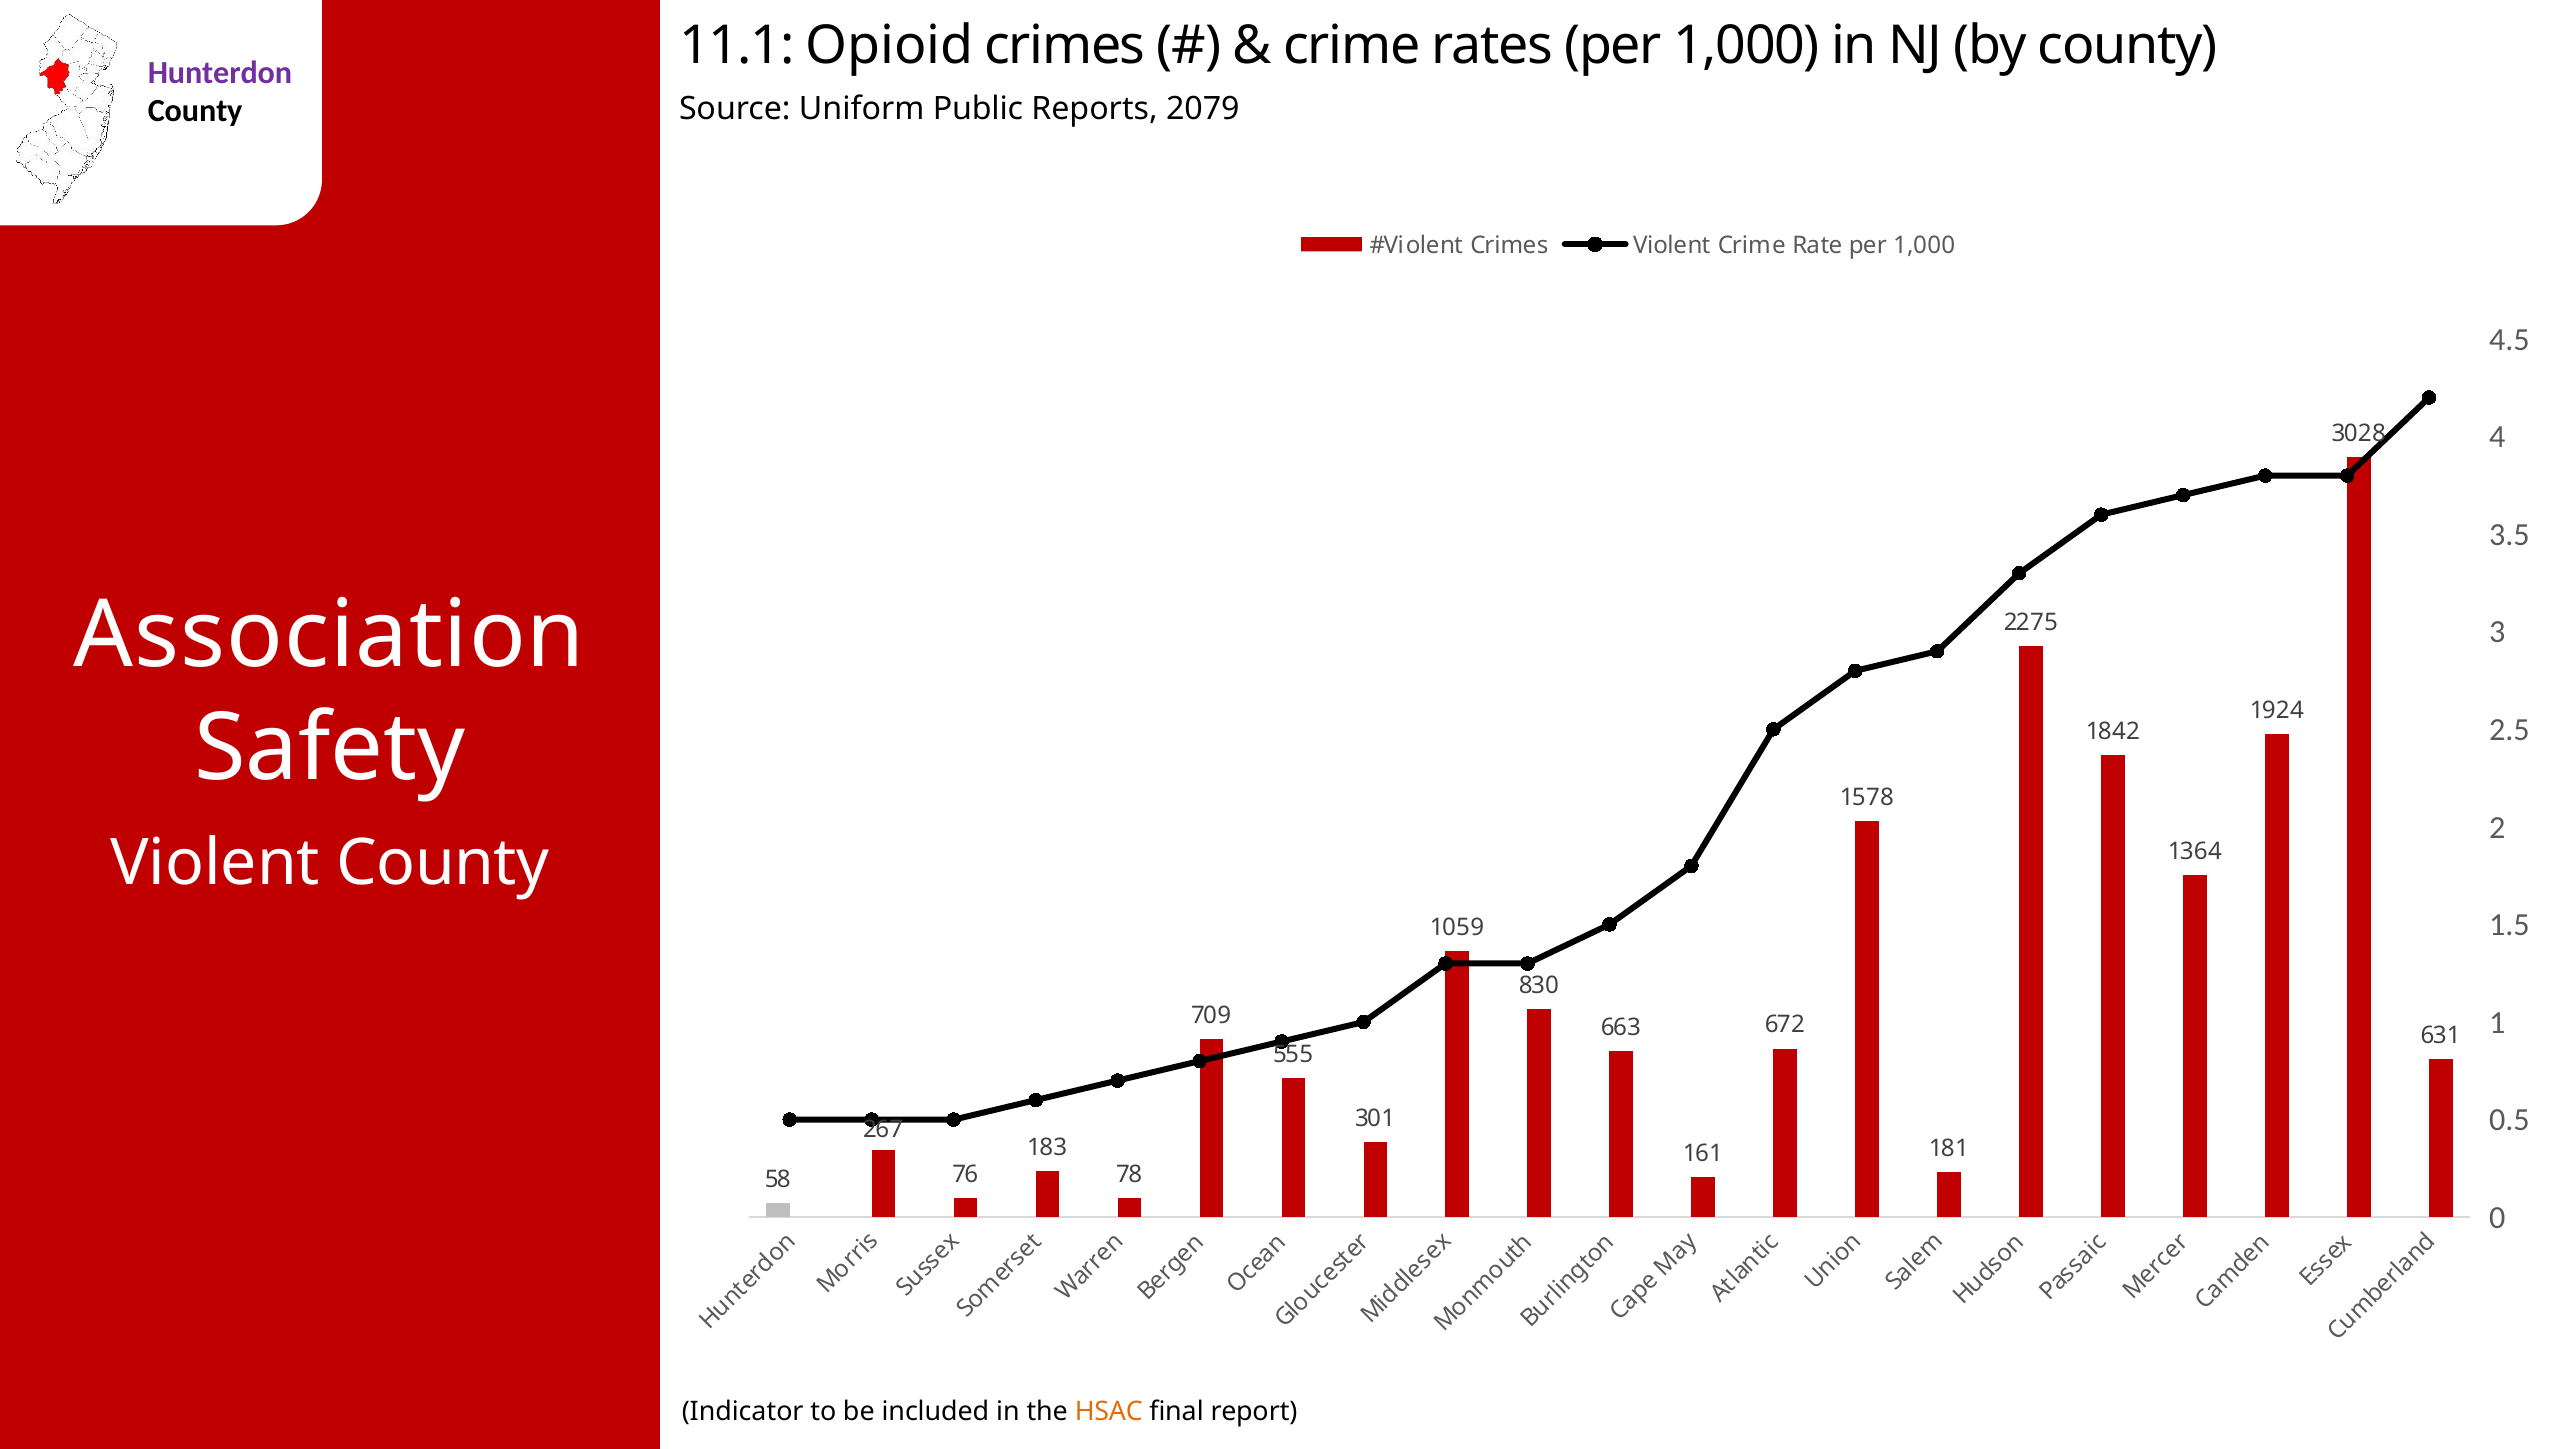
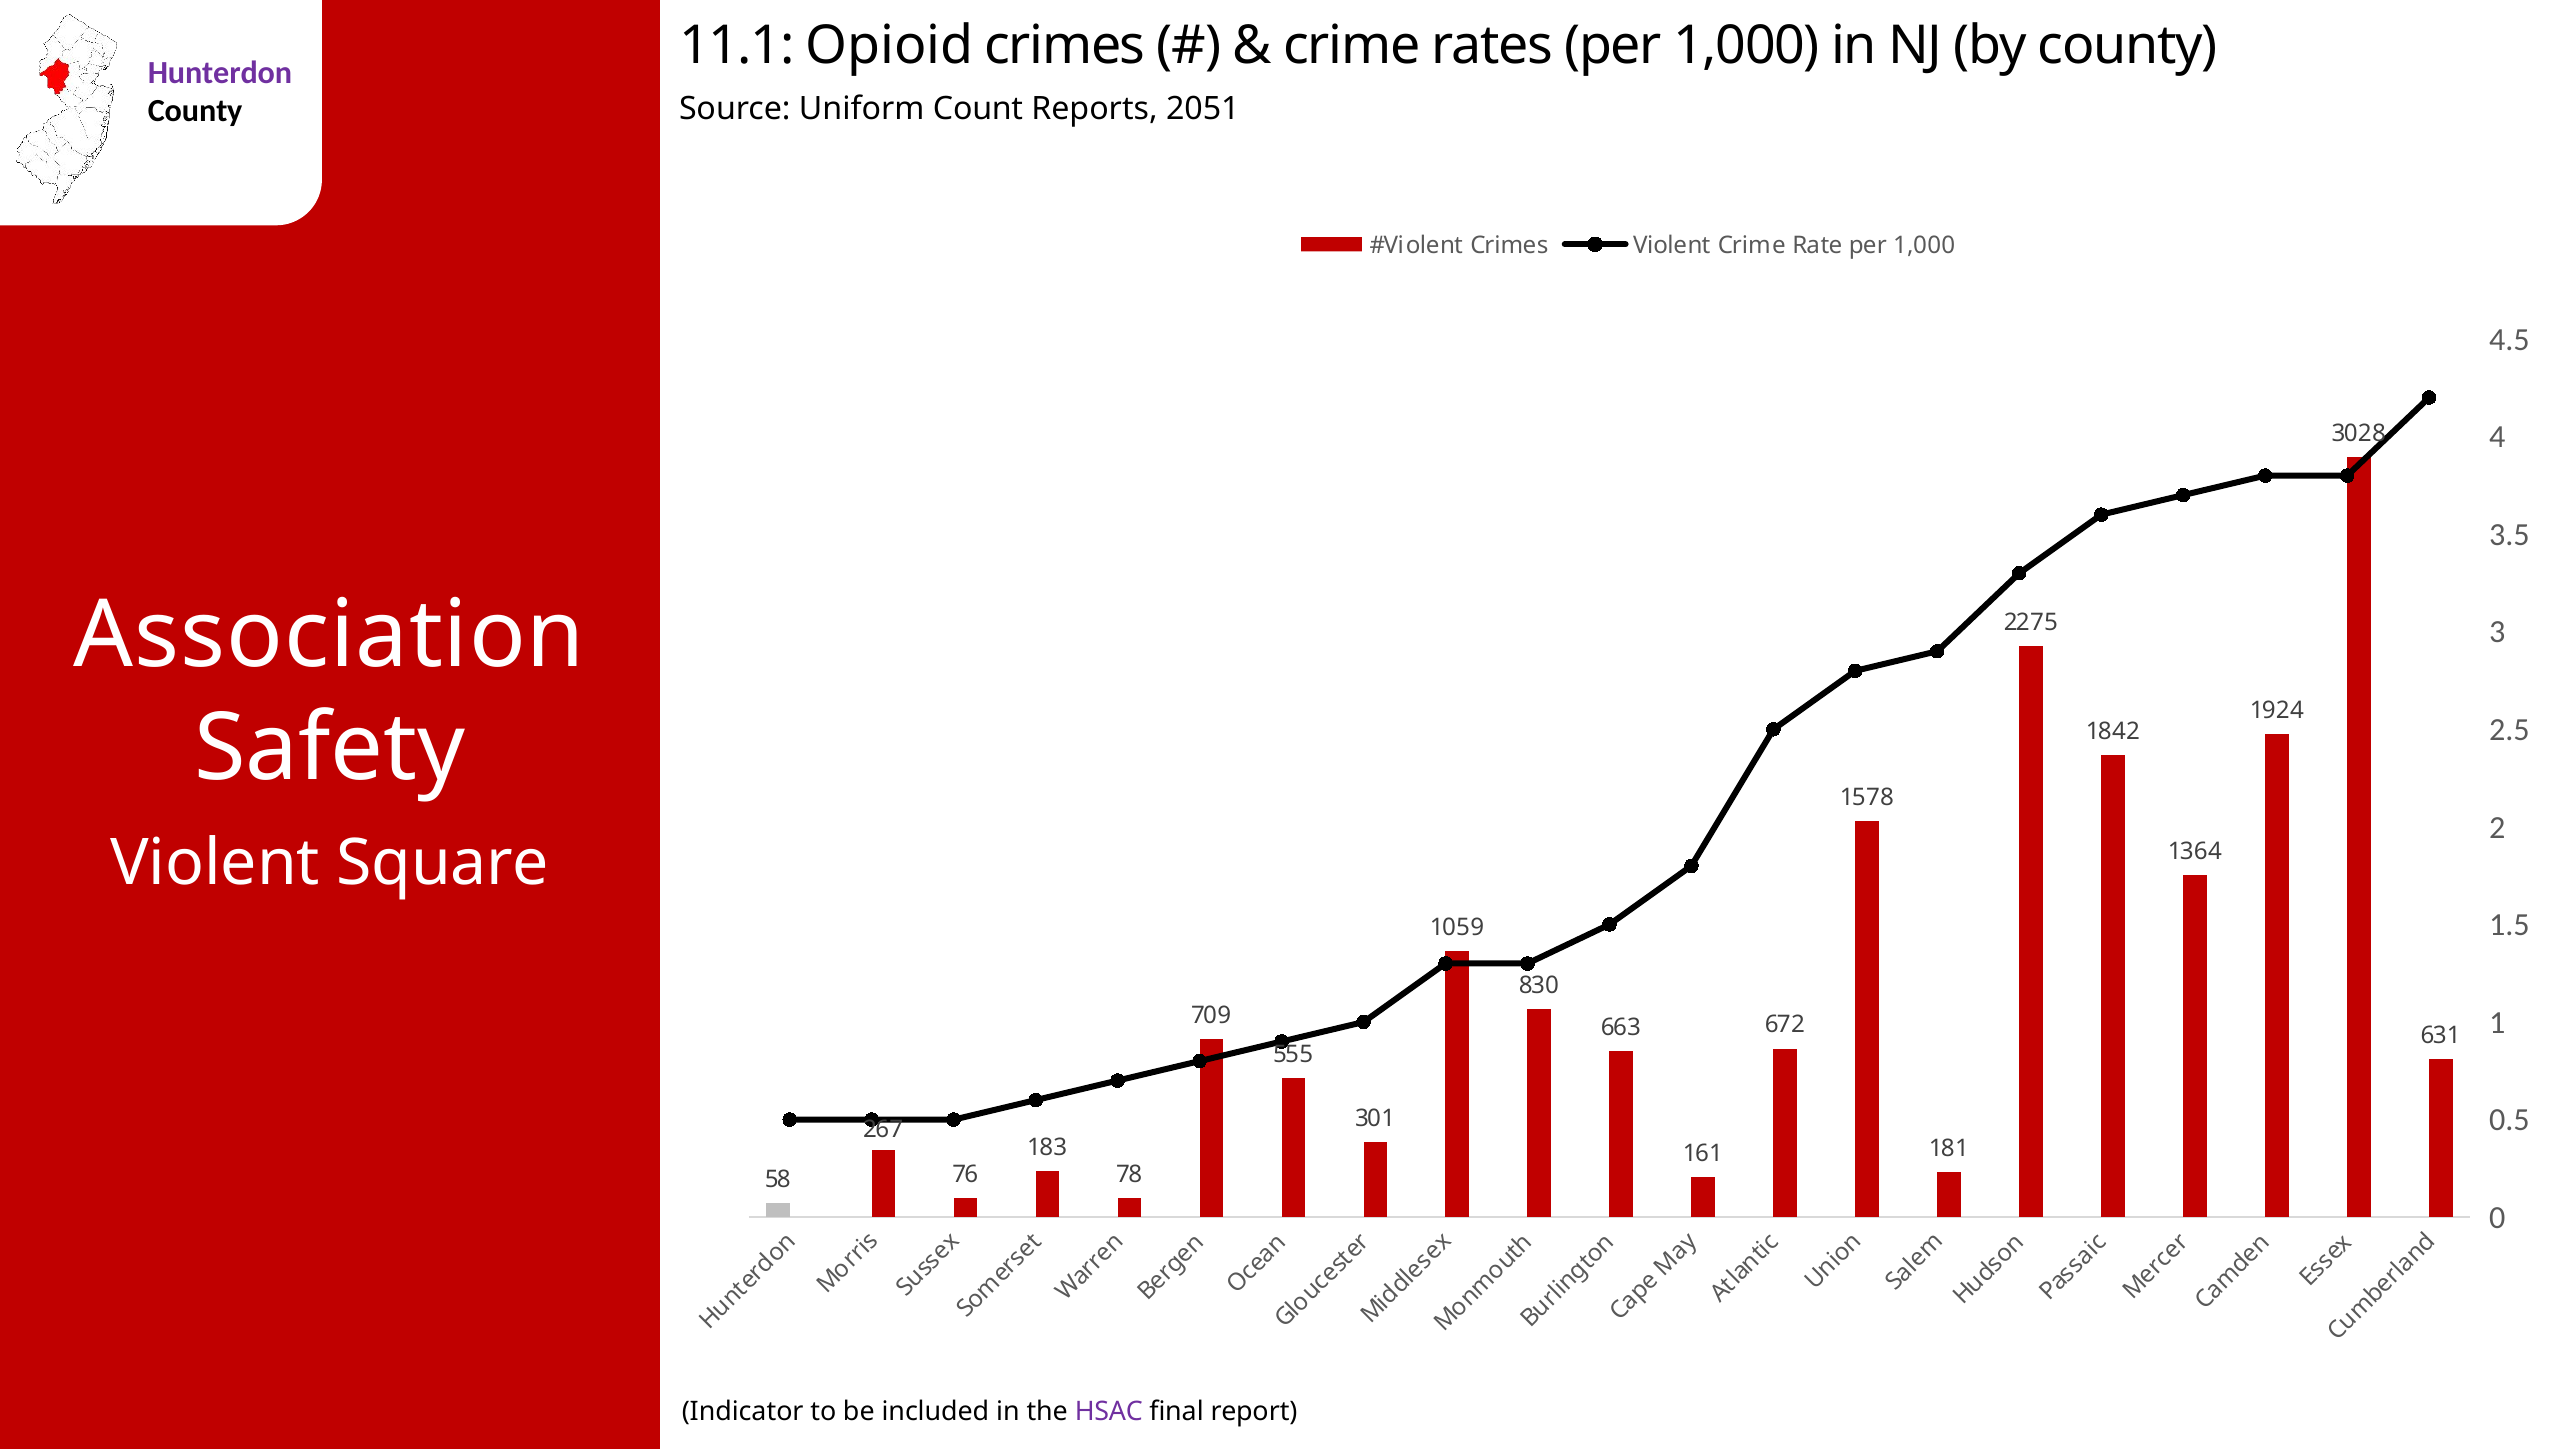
Public: Public -> Count
2079: 2079 -> 2051
Violent County: County -> Square
HSAC colour: orange -> purple
